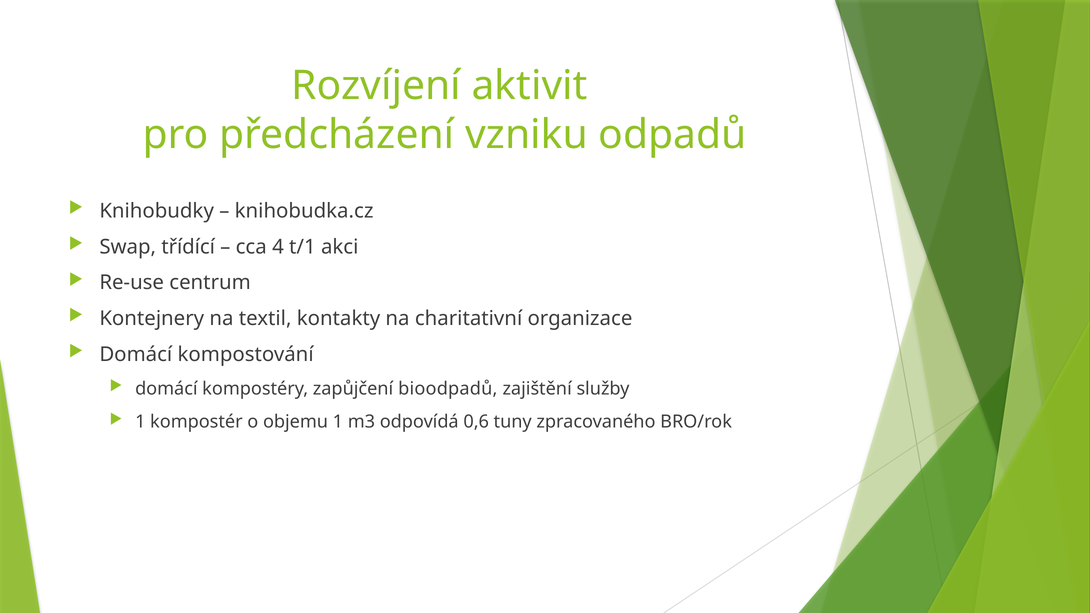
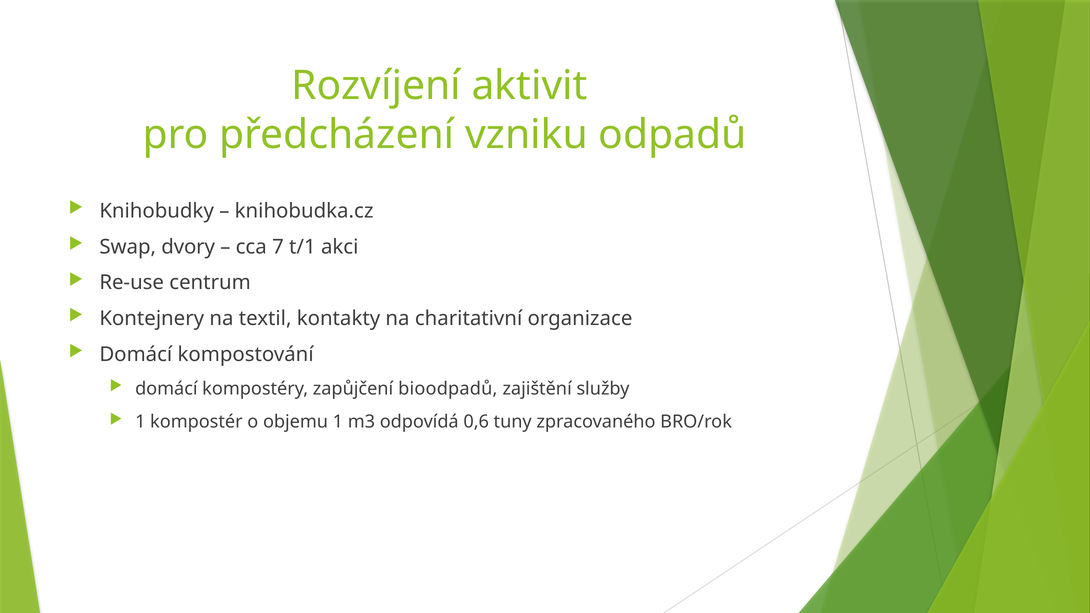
třídící: třídící -> dvory
4: 4 -> 7
